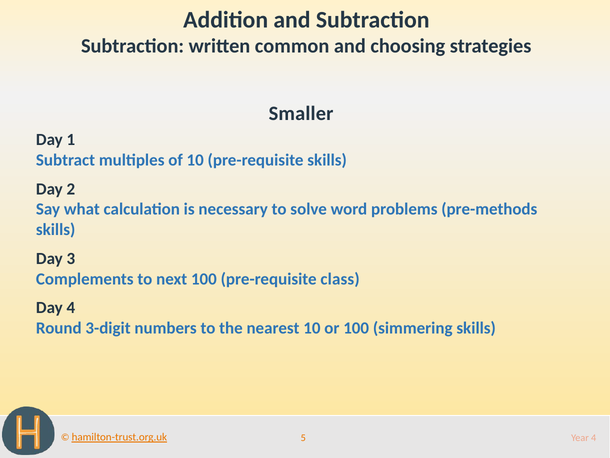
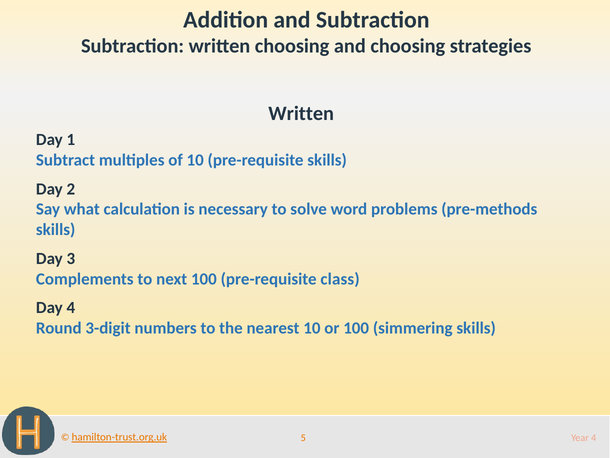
written common: common -> choosing
Smaller at (301, 114): Smaller -> Written
